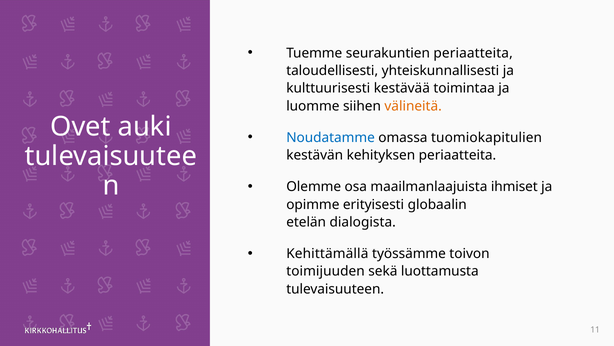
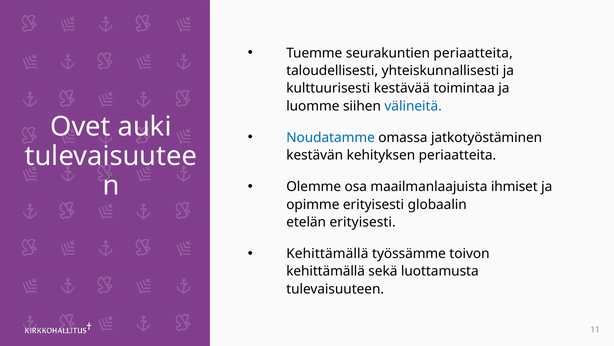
välineitä colour: orange -> blue
tuomiokapitulien: tuomiokapitulien -> jatkotyöstäminen
etelän dialogista: dialogista -> erityisesti
toimijuuden at (326, 271): toimijuuden -> kehittämällä
